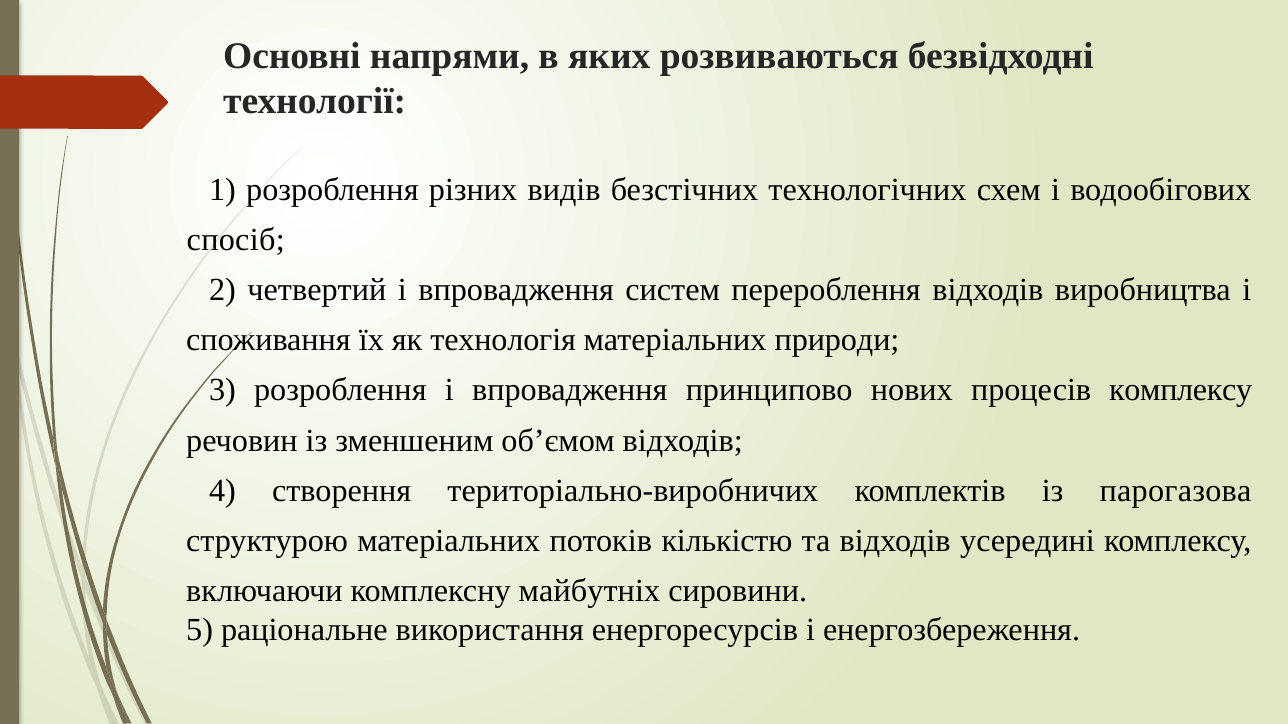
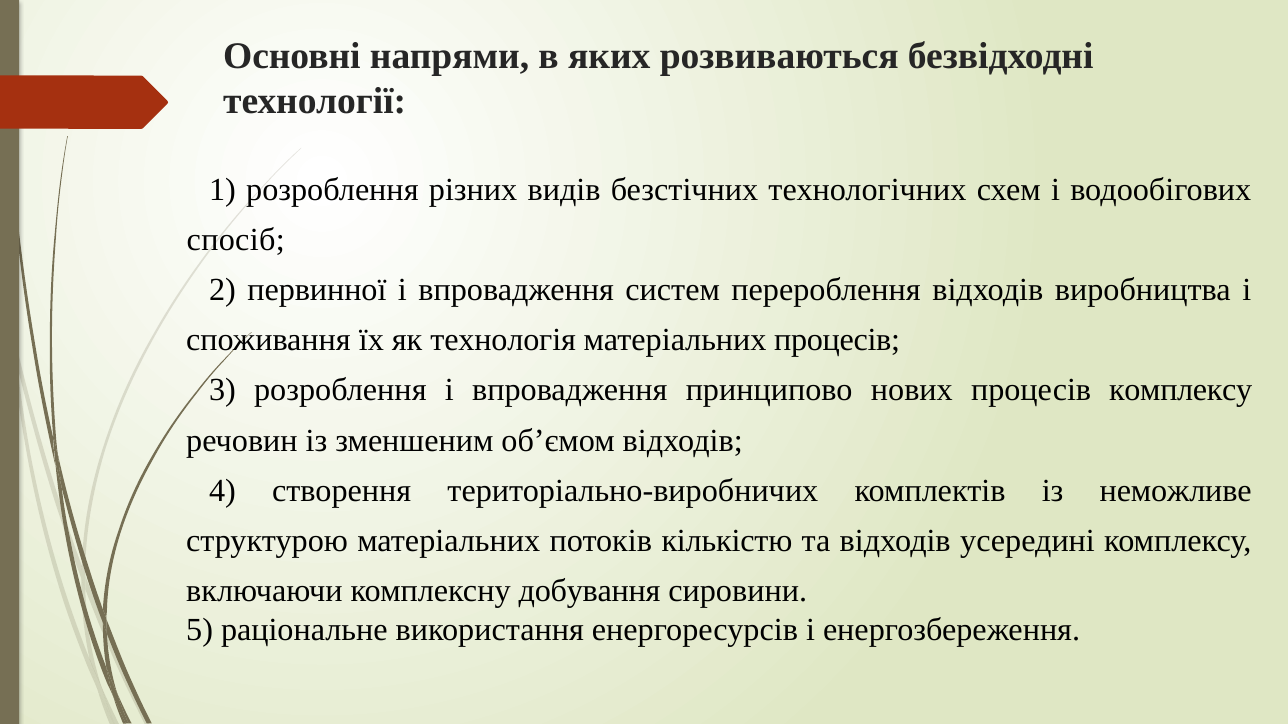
четвертий: четвертий -> первинної
матеріальних природи: природи -> процесів
парогазова: парогазова -> неможливе
майбутніх: майбутніх -> добування
